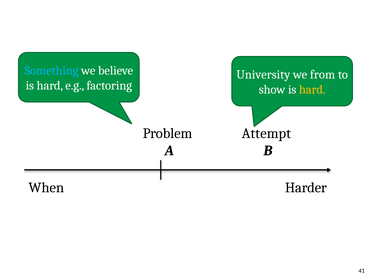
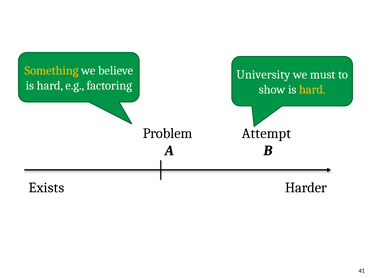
Something colour: light blue -> yellow
from: from -> must
When: When -> Exists
